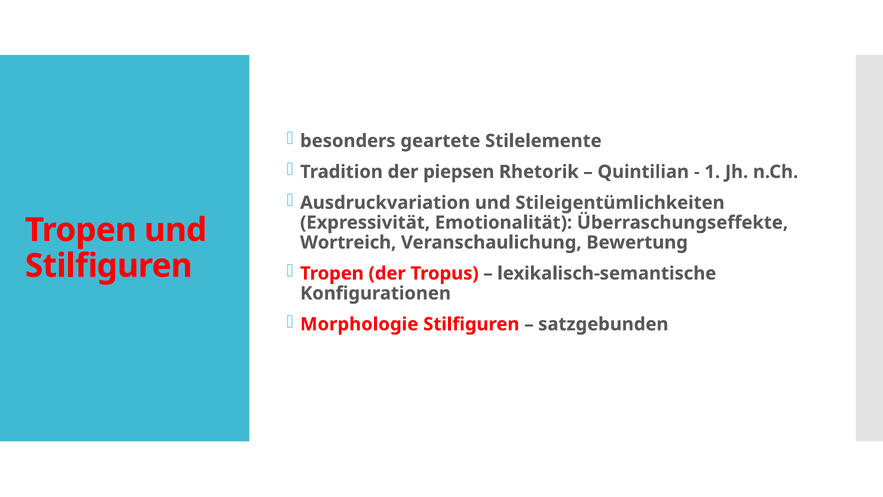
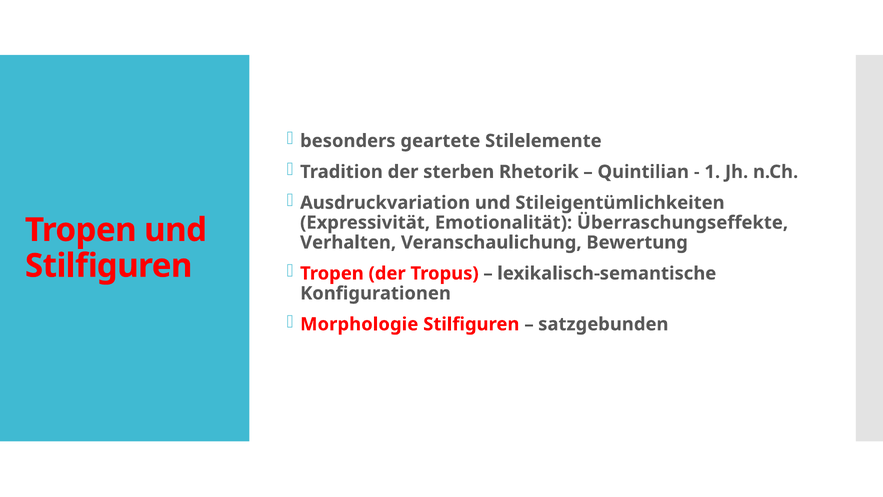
piepsen: piepsen -> sterben
Wortreich: Wortreich -> Verhalten
